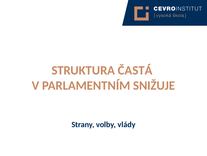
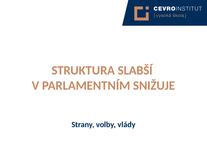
ČASTÁ: ČASTÁ -> SLABŠÍ
